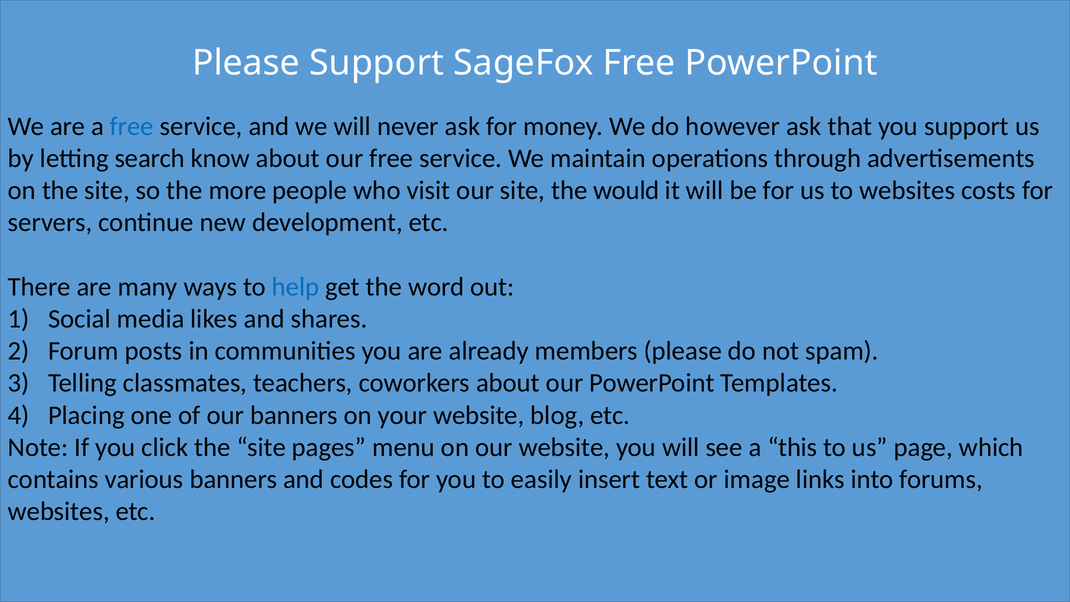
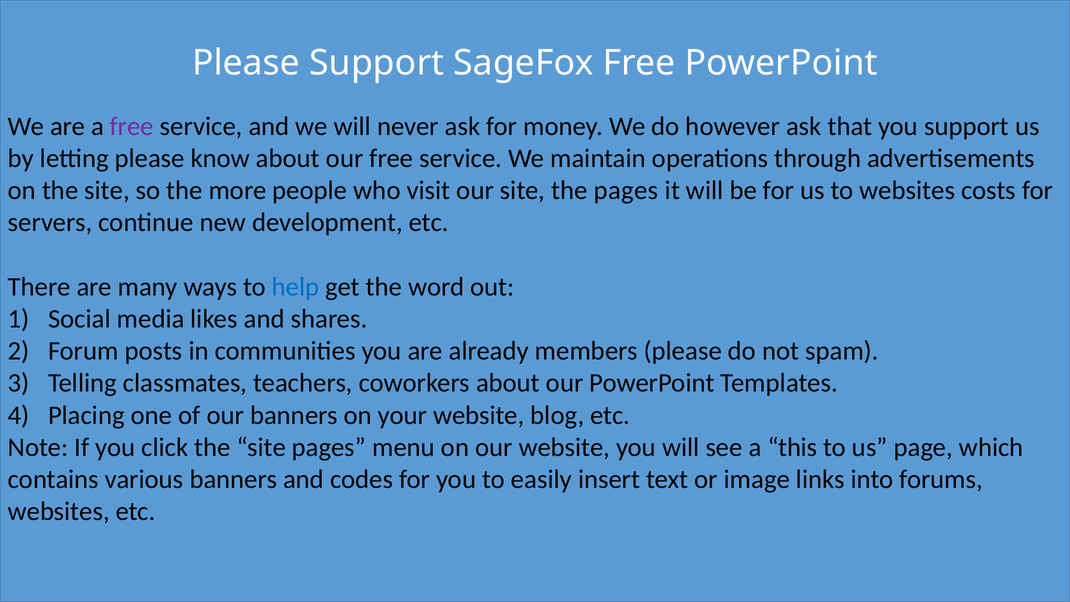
free at (132, 126) colour: blue -> purple
letting search: search -> please
the would: would -> pages
